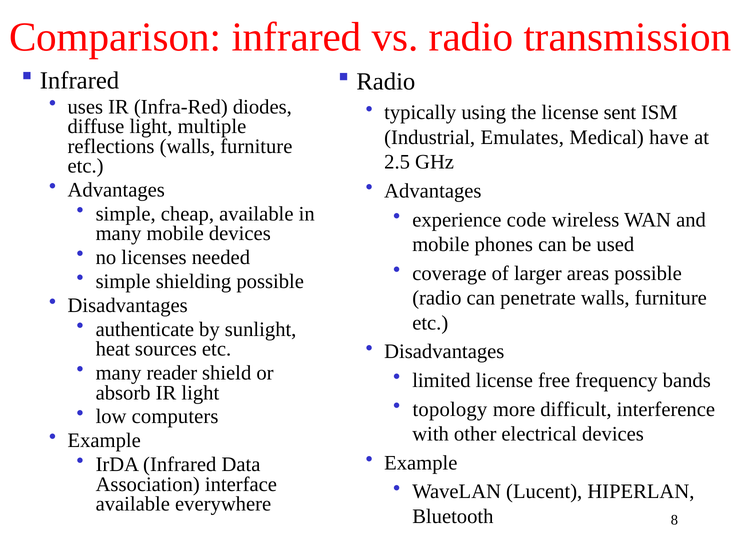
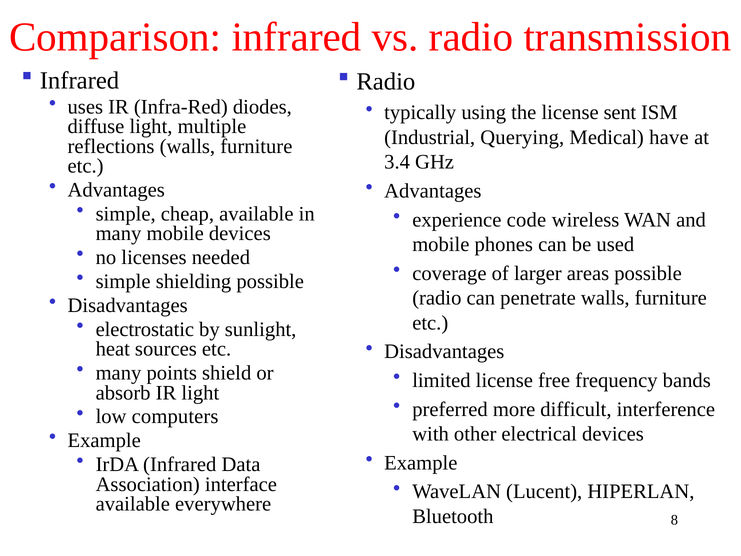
Emulates: Emulates -> Querying
2.5: 2.5 -> 3.4
authenticate: authenticate -> electrostatic
reader: reader -> points
topology: topology -> preferred
